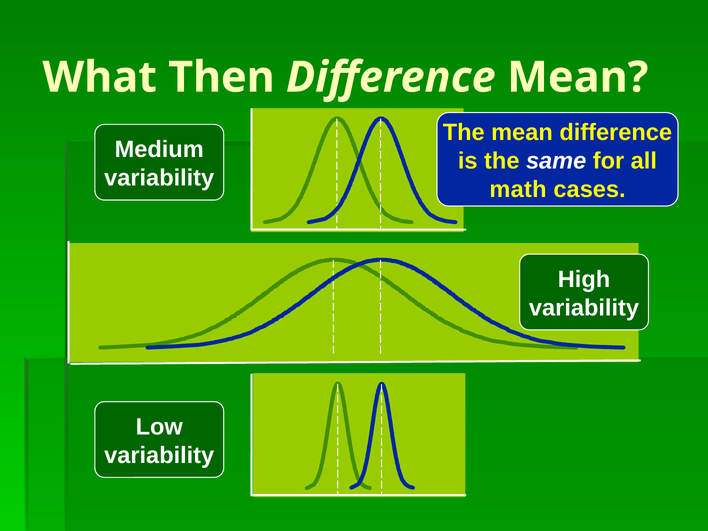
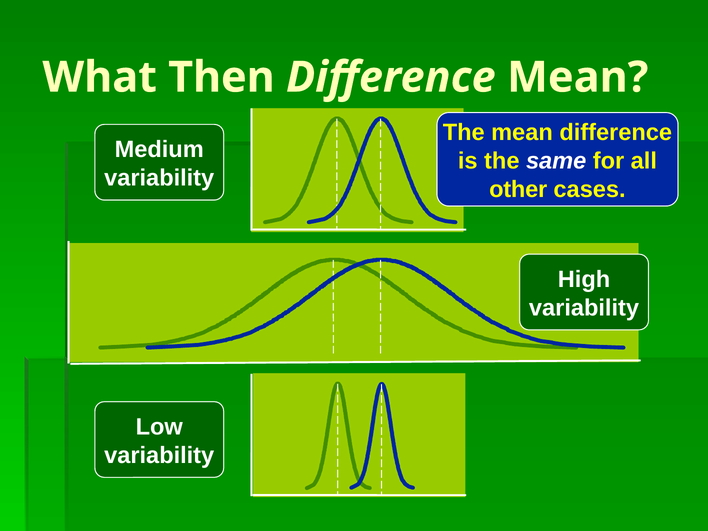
math: math -> other
